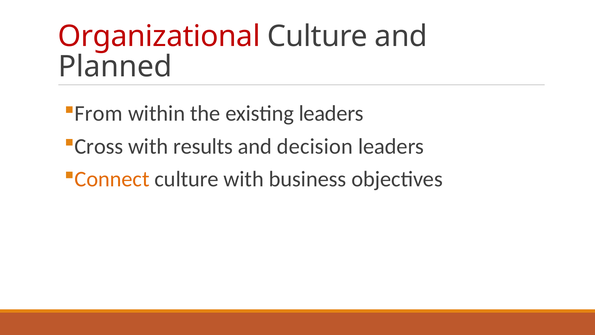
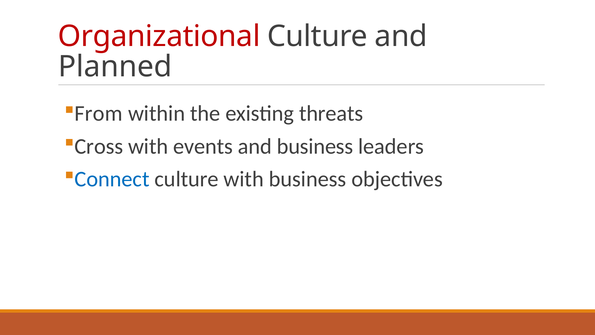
existing leaders: leaders -> threats
results: results -> events
and decision: decision -> business
Connect colour: orange -> blue
